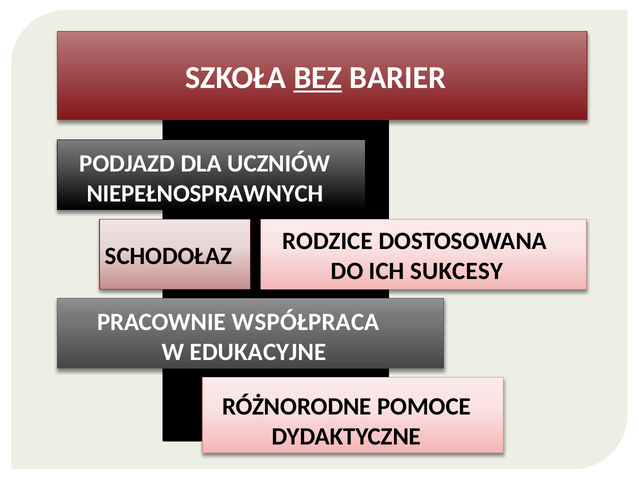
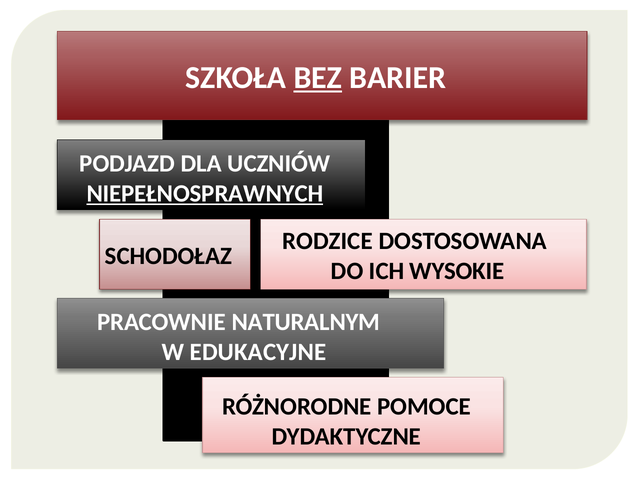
NIEPEŁNOSPRAWNYCH underline: none -> present
SUKCESY: SUKCESY -> WYSOKIE
WSPÓŁPRACA: WSPÓŁPRACA -> NATURALNYM
